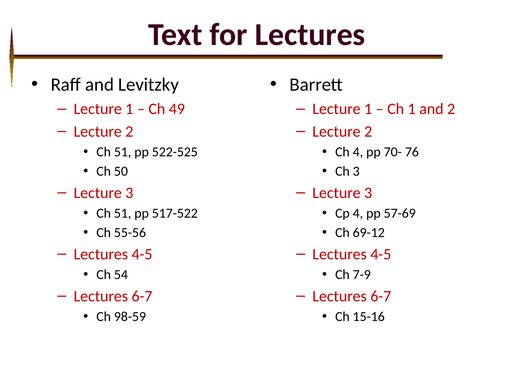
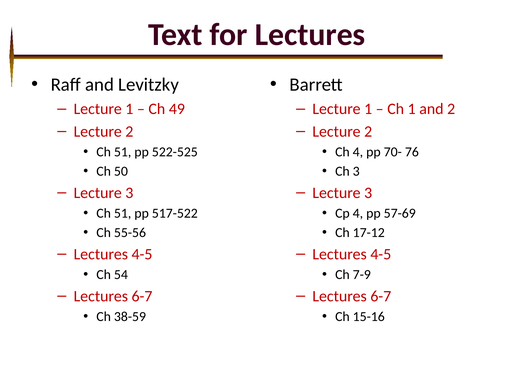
69-12: 69-12 -> 17-12
98-59: 98-59 -> 38-59
